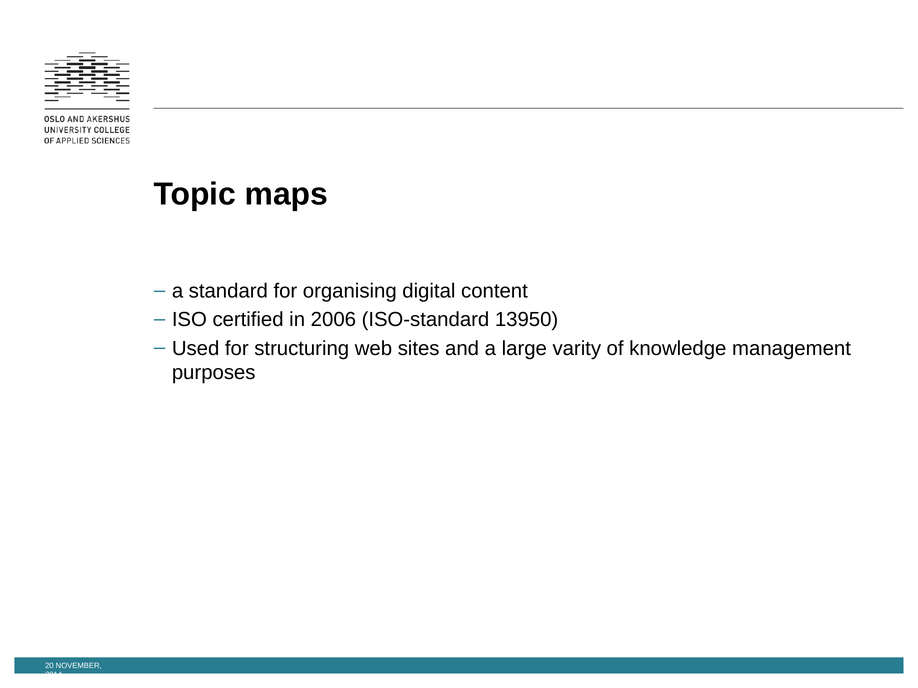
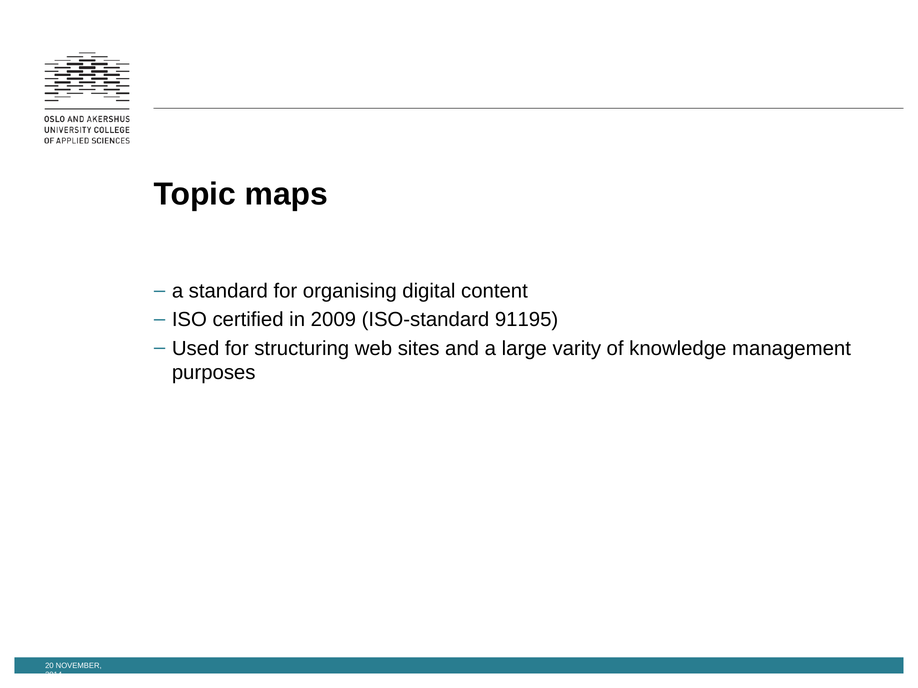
2006: 2006 -> 2009
13950: 13950 -> 91195
